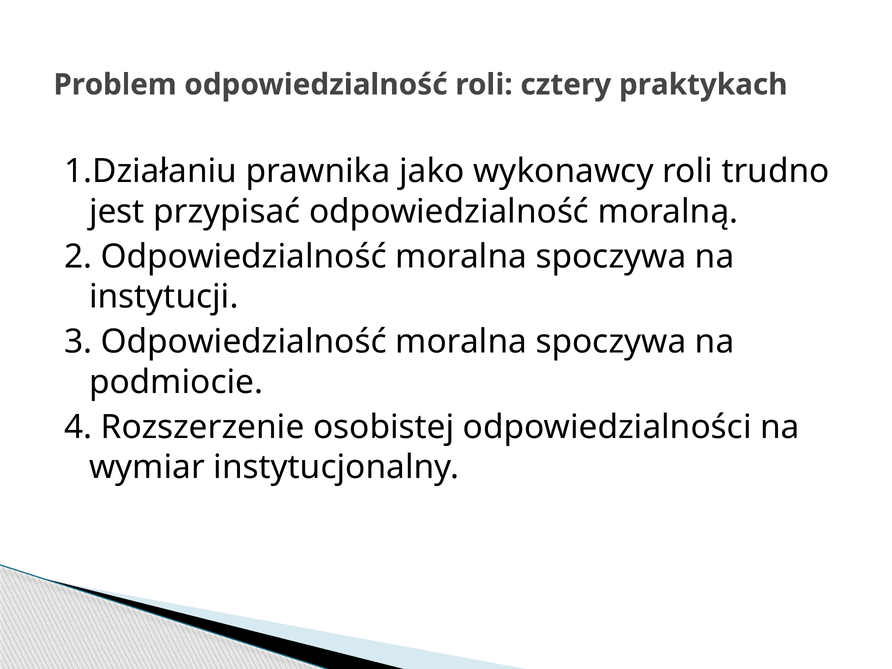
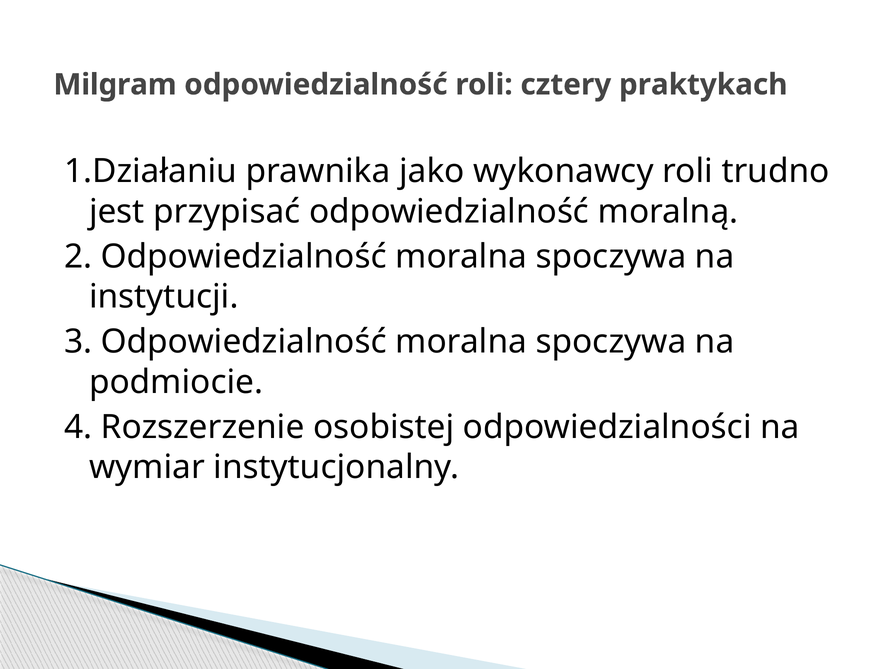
Problem: Problem -> Milgram
